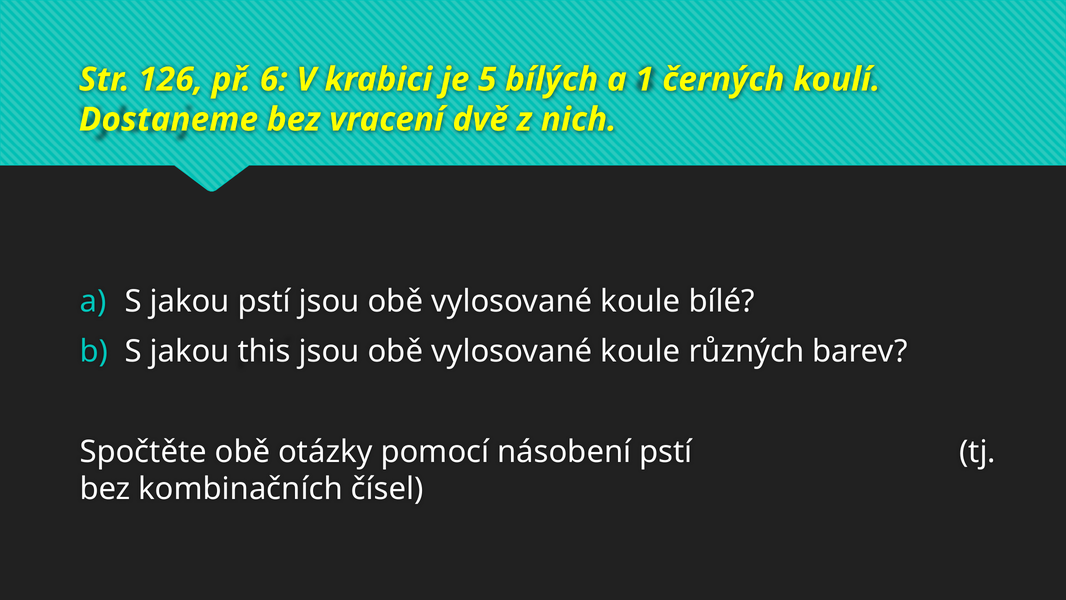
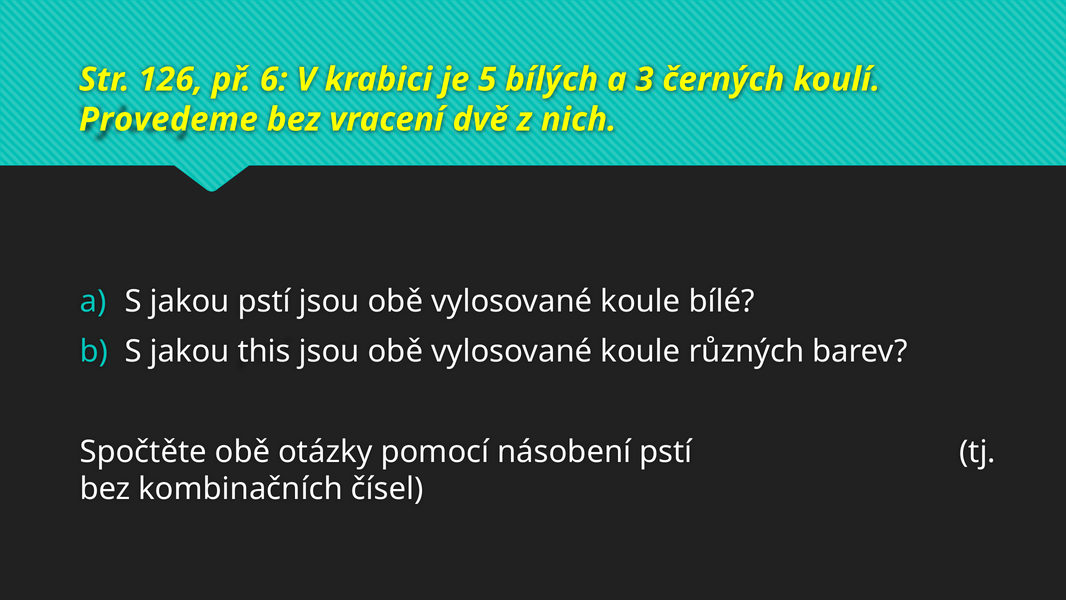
1: 1 -> 3
Dostaneme: Dostaneme -> Provedeme
